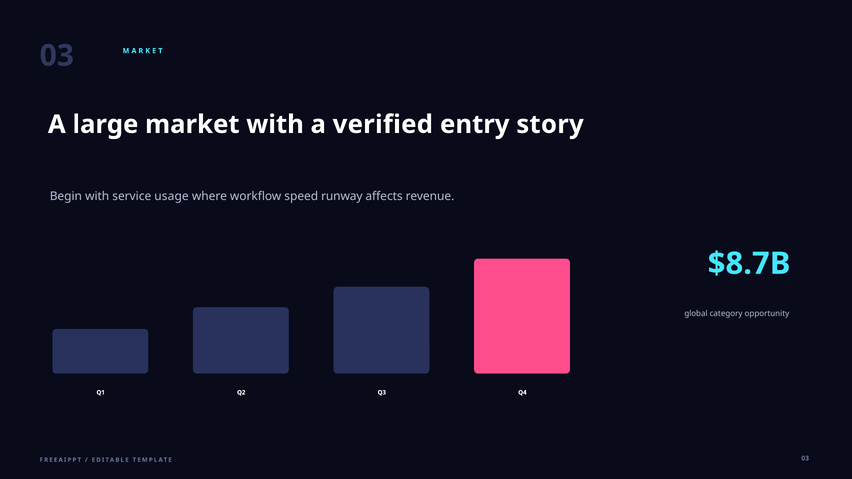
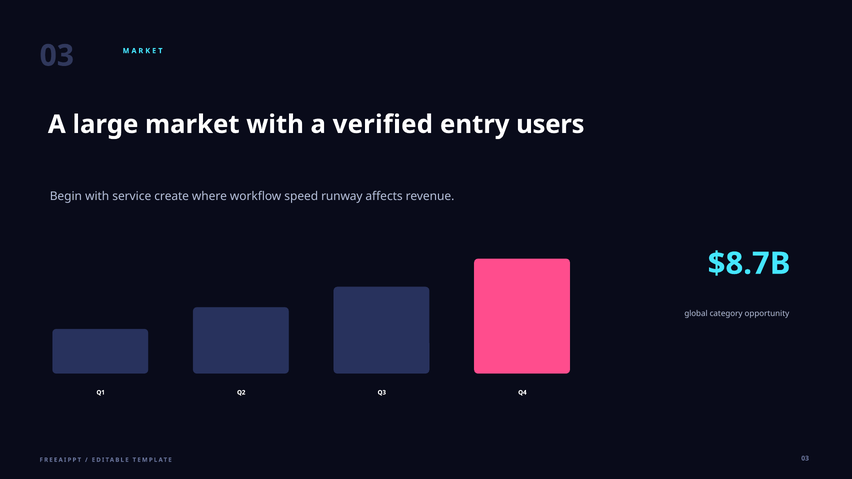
story: story -> users
usage: usage -> create
